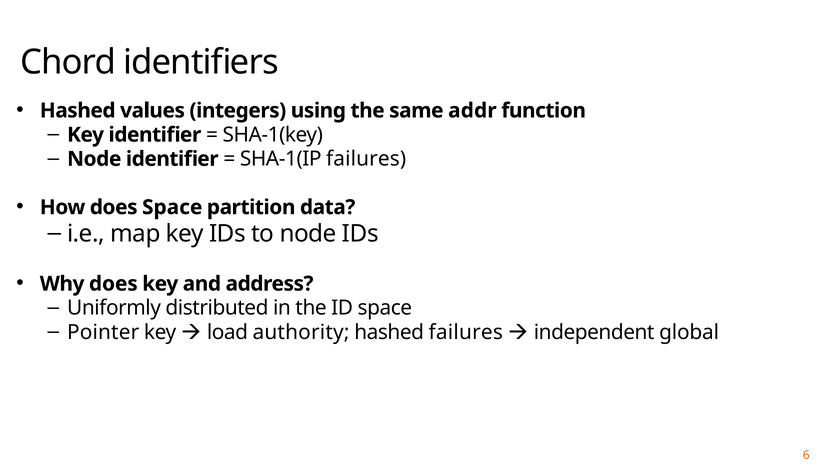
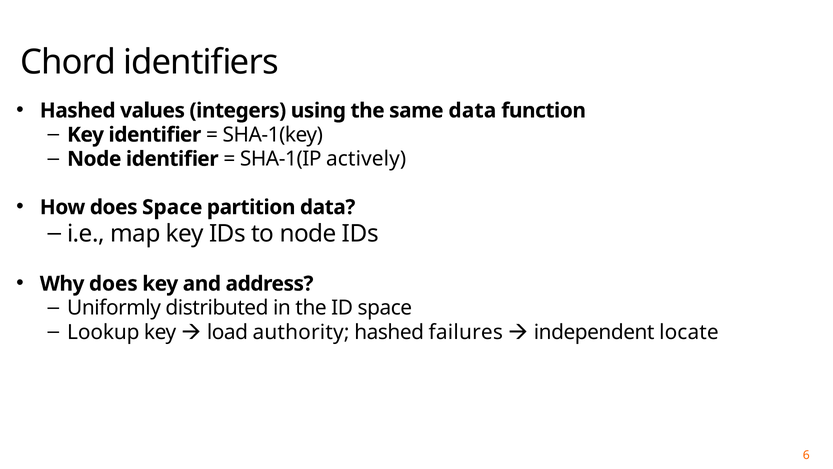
same addr: addr -> data
SHA-1(IP failures: failures -> actively
Pointer: Pointer -> Lookup
global: global -> locate
